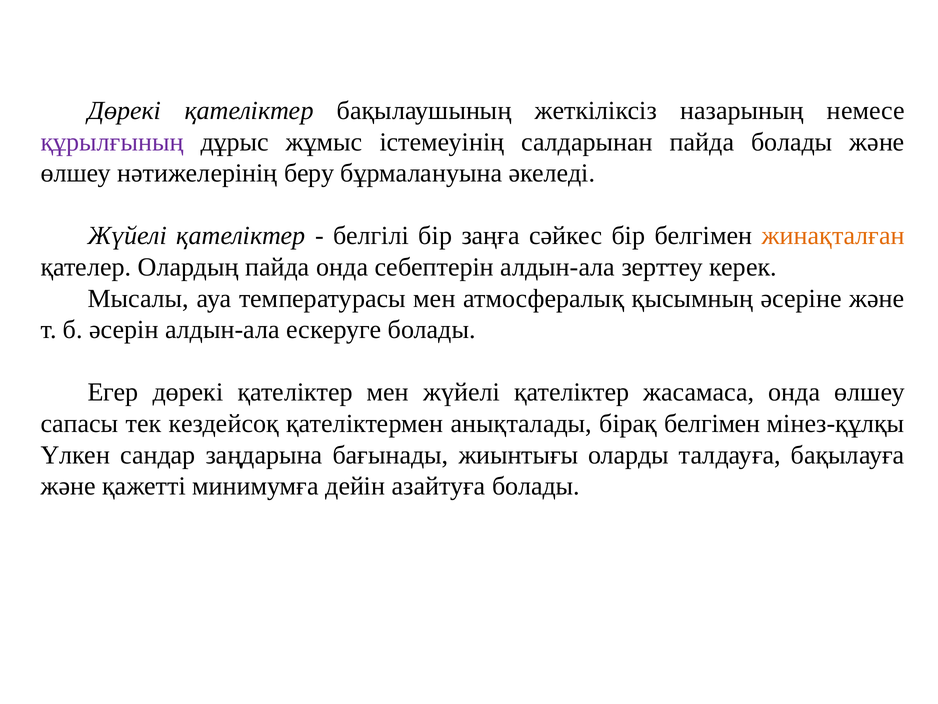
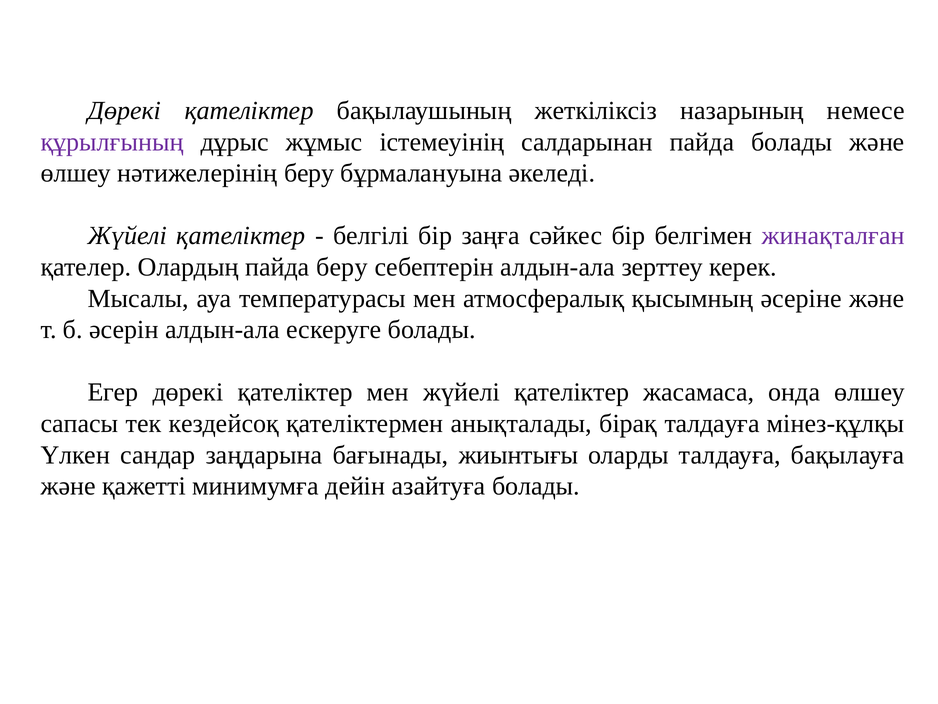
жинақталған colour: orange -> purple
пайда онда: онда -> беру
бірақ белгімен: белгімен -> талдауға
